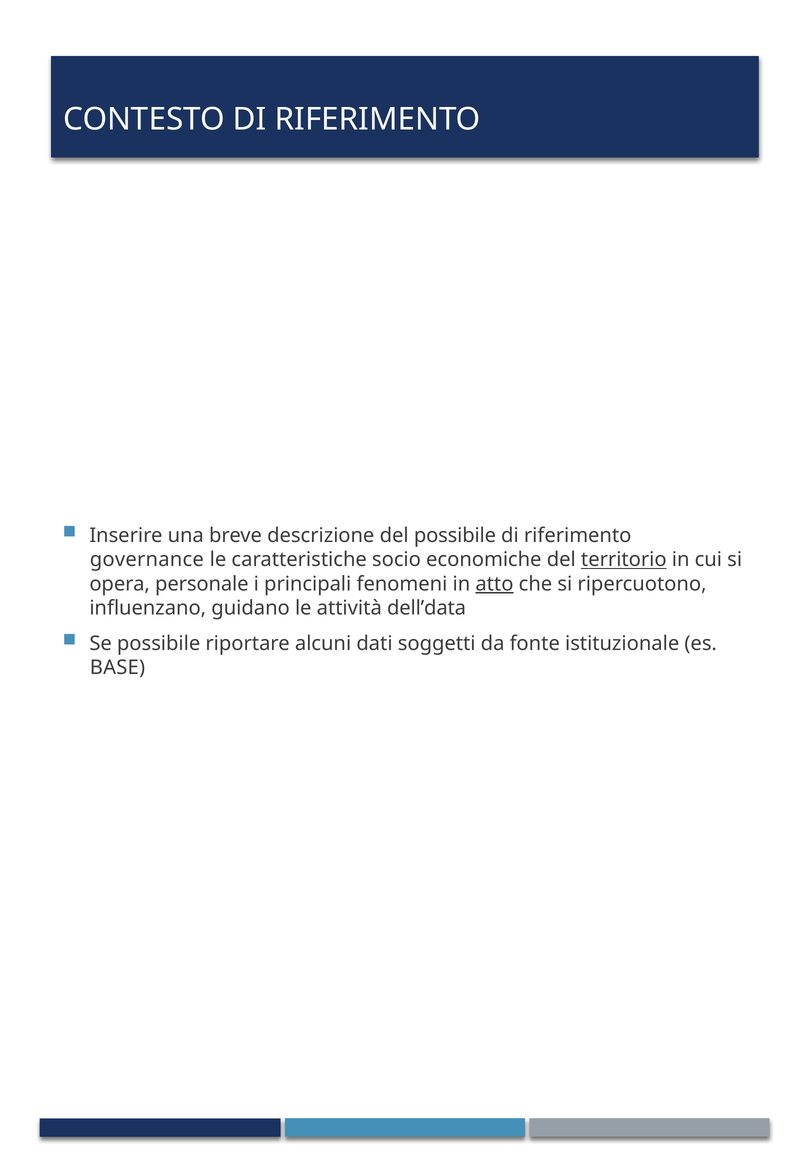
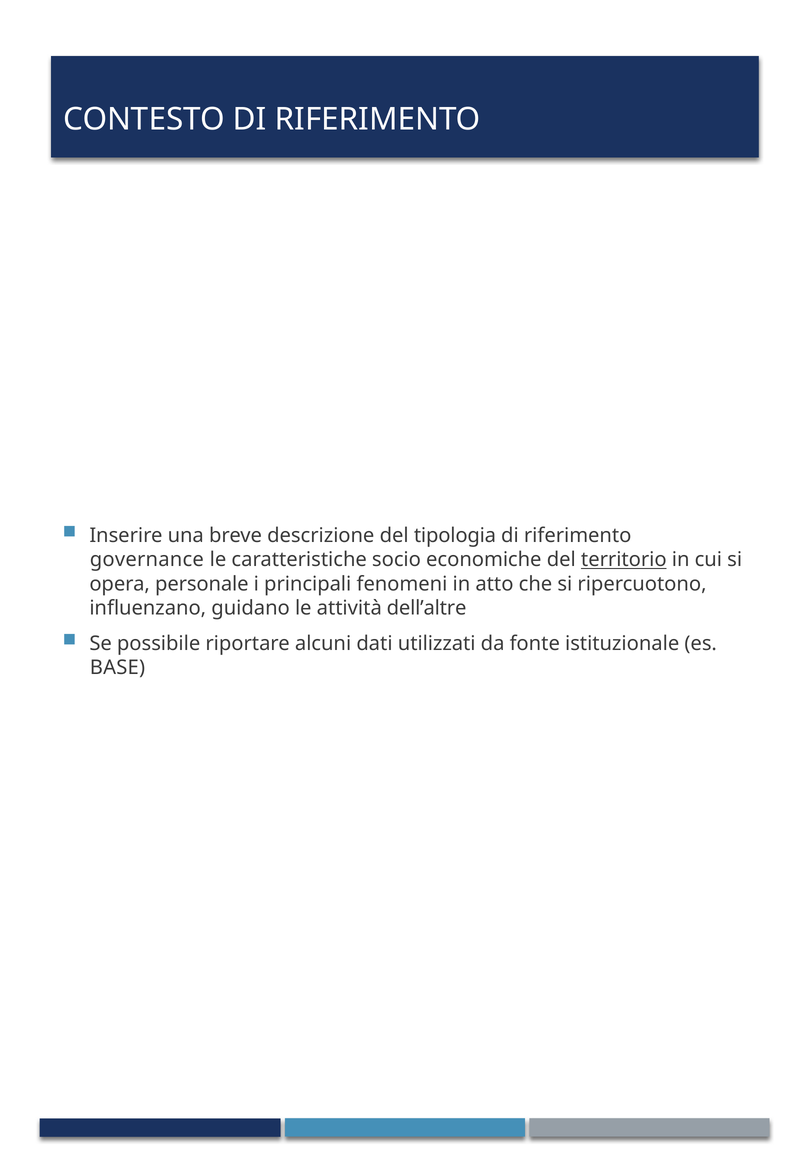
del possibile: possibile -> tipologia
atto underline: present -> none
dell’data: dell’data -> dell’altre
soggetti: soggetti -> utilizzati
